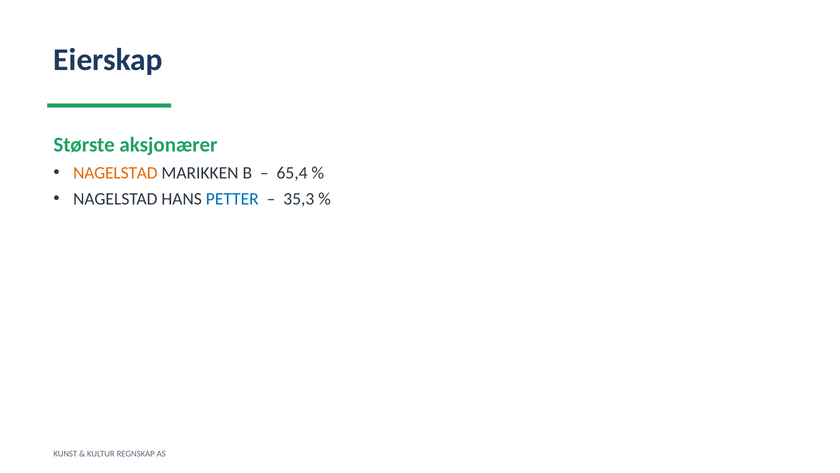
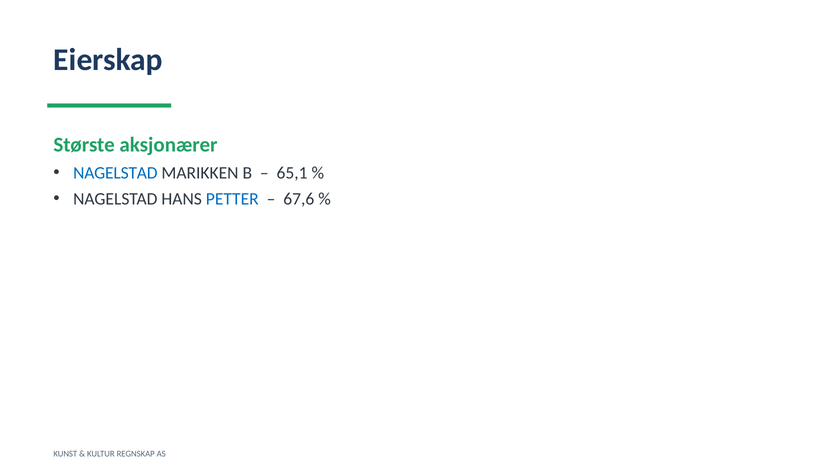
NAGELSTAD at (115, 173) colour: orange -> blue
65,4: 65,4 -> 65,1
35,3: 35,3 -> 67,6
